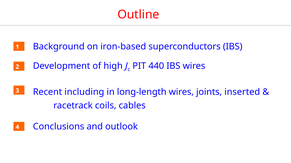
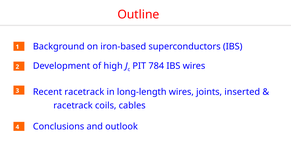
440: 440 -> 784
Recent including: including -> racetrack
